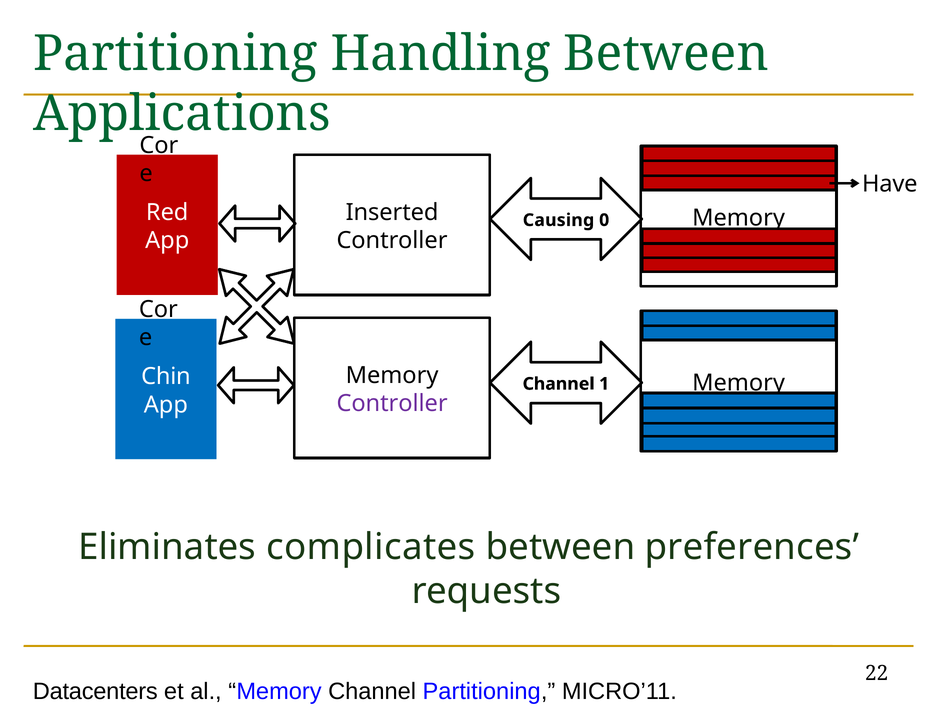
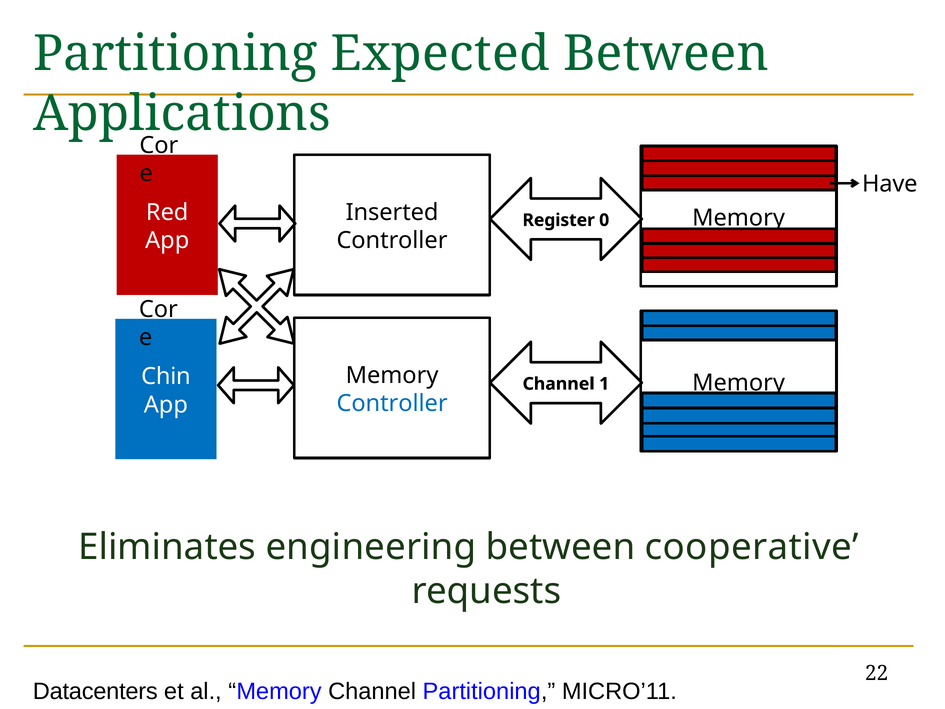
Handling: Handling -> Expected
Causing: Causing -> Register
Controller at (392, 404) colour: purple -> blue
complicates: complicates -> engineering
preferences: preferences -> cooperative
